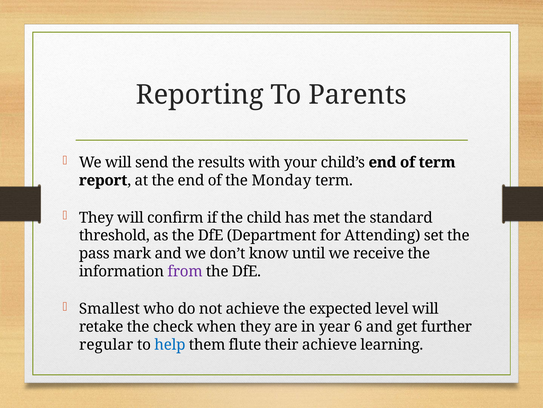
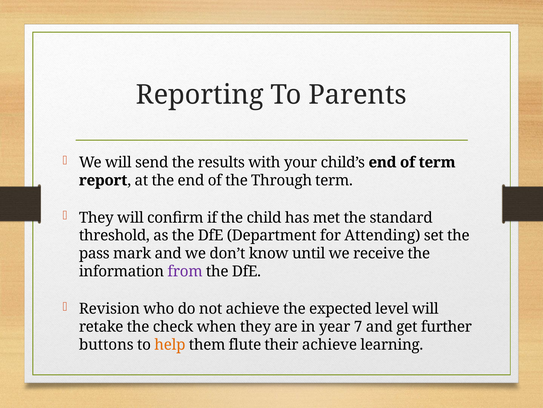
Monday: Monday -> Through
Smallest: Smallest -> Revision
6: 6 -> 7
regular: regular -> buttons
help colour: blue -> orange
